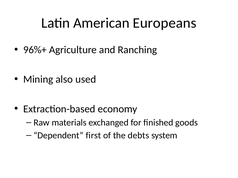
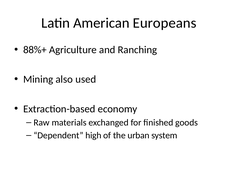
96%+: 96%+ -> 88%+
first: first -> high
debts: debts -> urban
